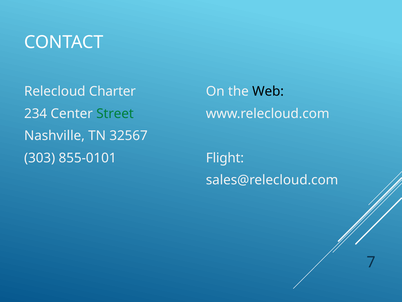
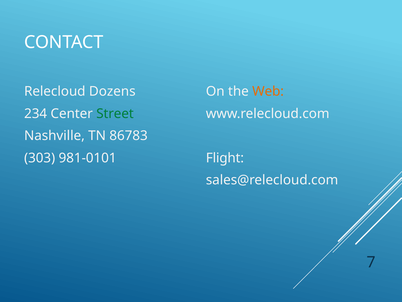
Charter: Charter -> Dozens
Web colour: black -> orange
32567: 32567 -> 86783
855-0101: 855-0101 -> 981-0101
